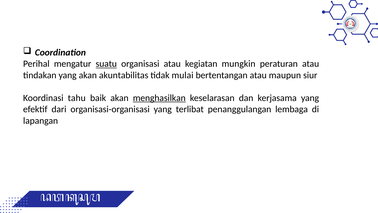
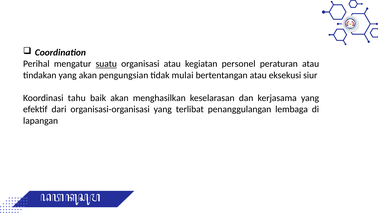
mungkin: mungkin -> personel
akuntabilitas: akuntabilitas -> pengungsian
maupun: maupun -> eksekusi
menghasilkan underline: present -> none
